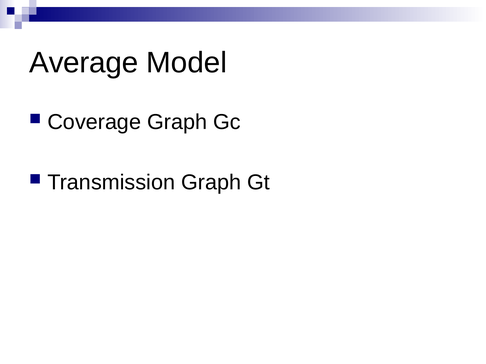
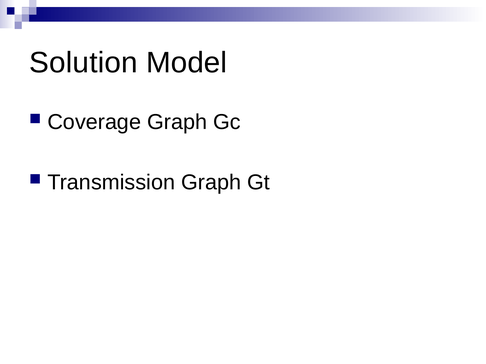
Average: Average -> Solution
